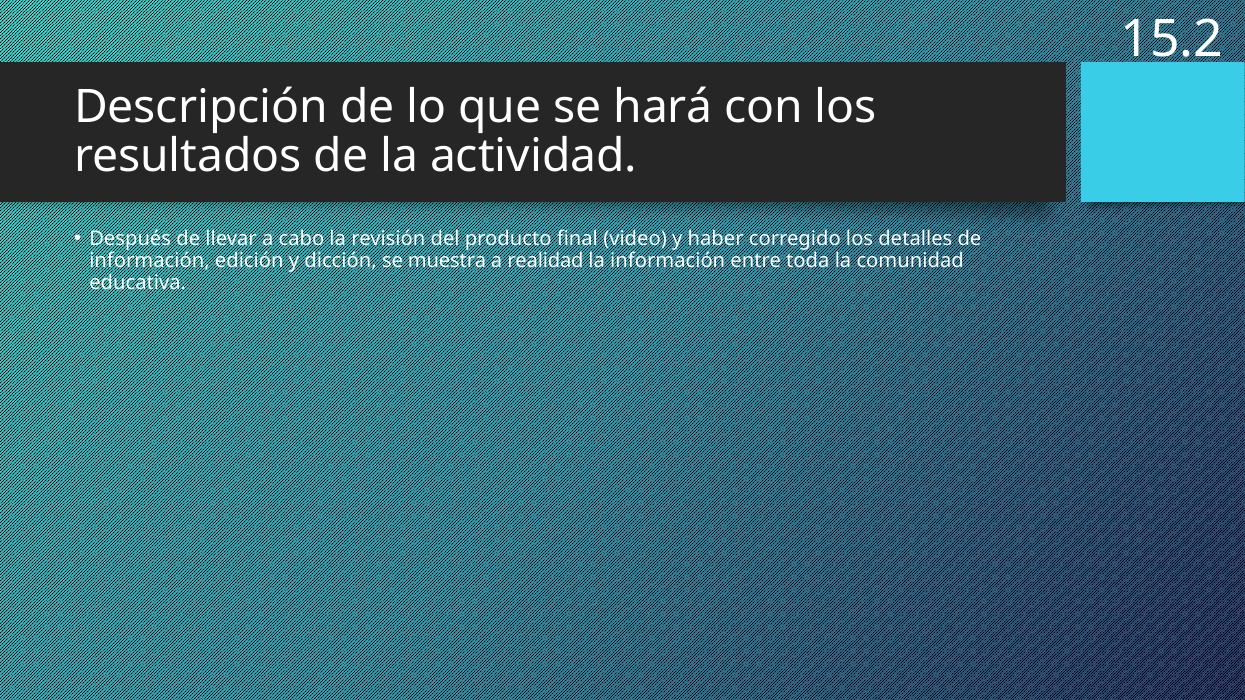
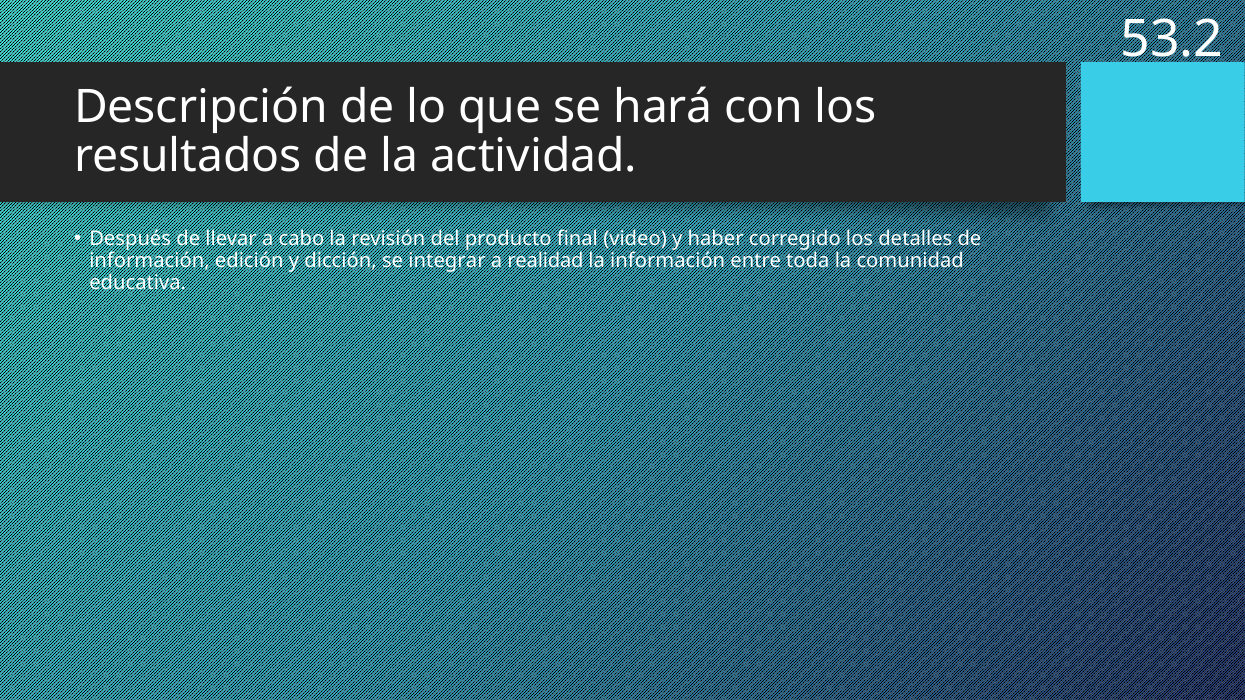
15.2: 15.2 -> 53.2
muestra: muestra -> integrar
